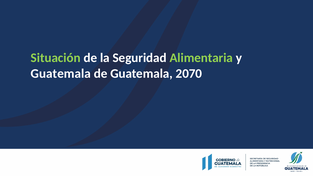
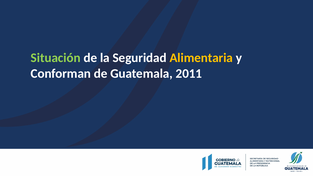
Alimentaria colour: light green -> yellow
Guatemala at (61, 74): Guatemala -> Conforman
2070: 2070 -> 2011
